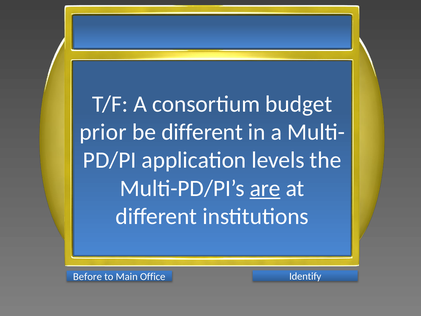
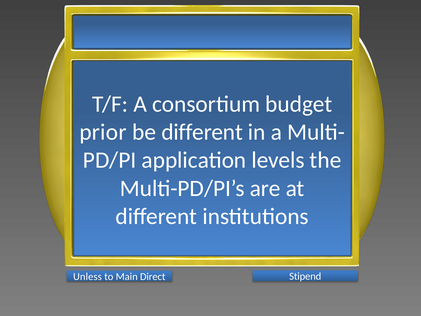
are underline: present -> none
Identify: Identify -> Stipend
Before: Before -> Unless
Office: Office -> Direct
